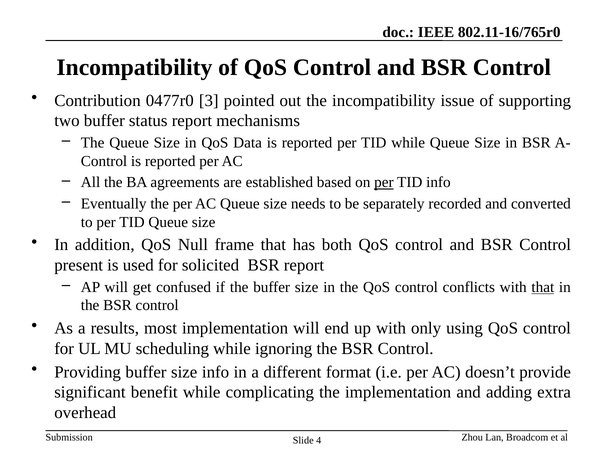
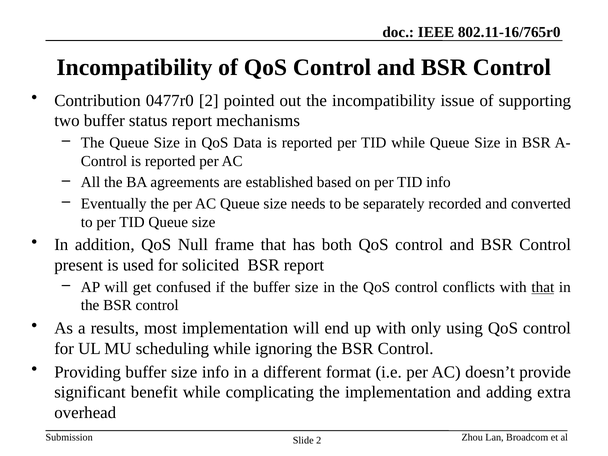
0477r0 3: 3 -> 2
per at (384, 182) underline: present -> none
Slide 4: 4 -> 2
